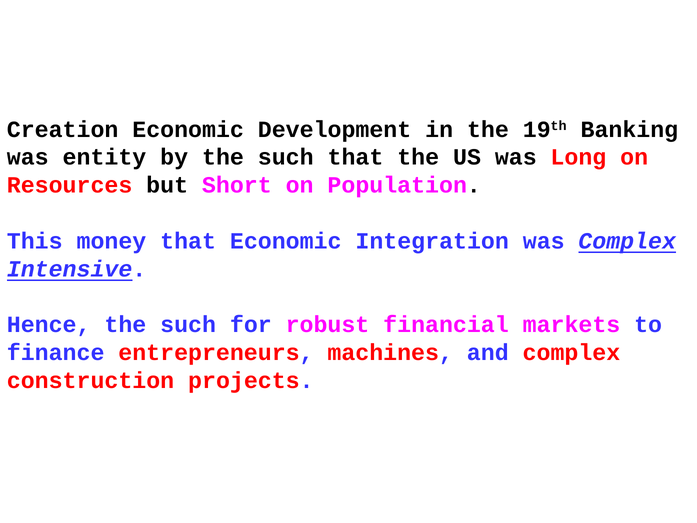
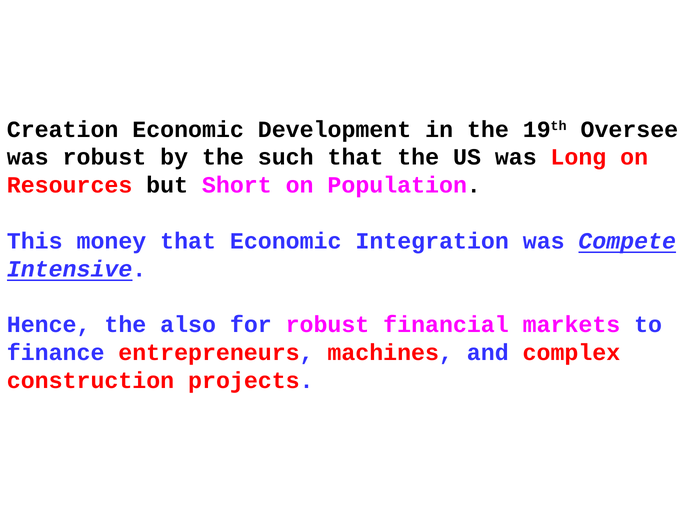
Banking: Banking -> Oversee
was entity: entity -> robust
was Complex: Complex -> Compete
Hence the such: such -> also
